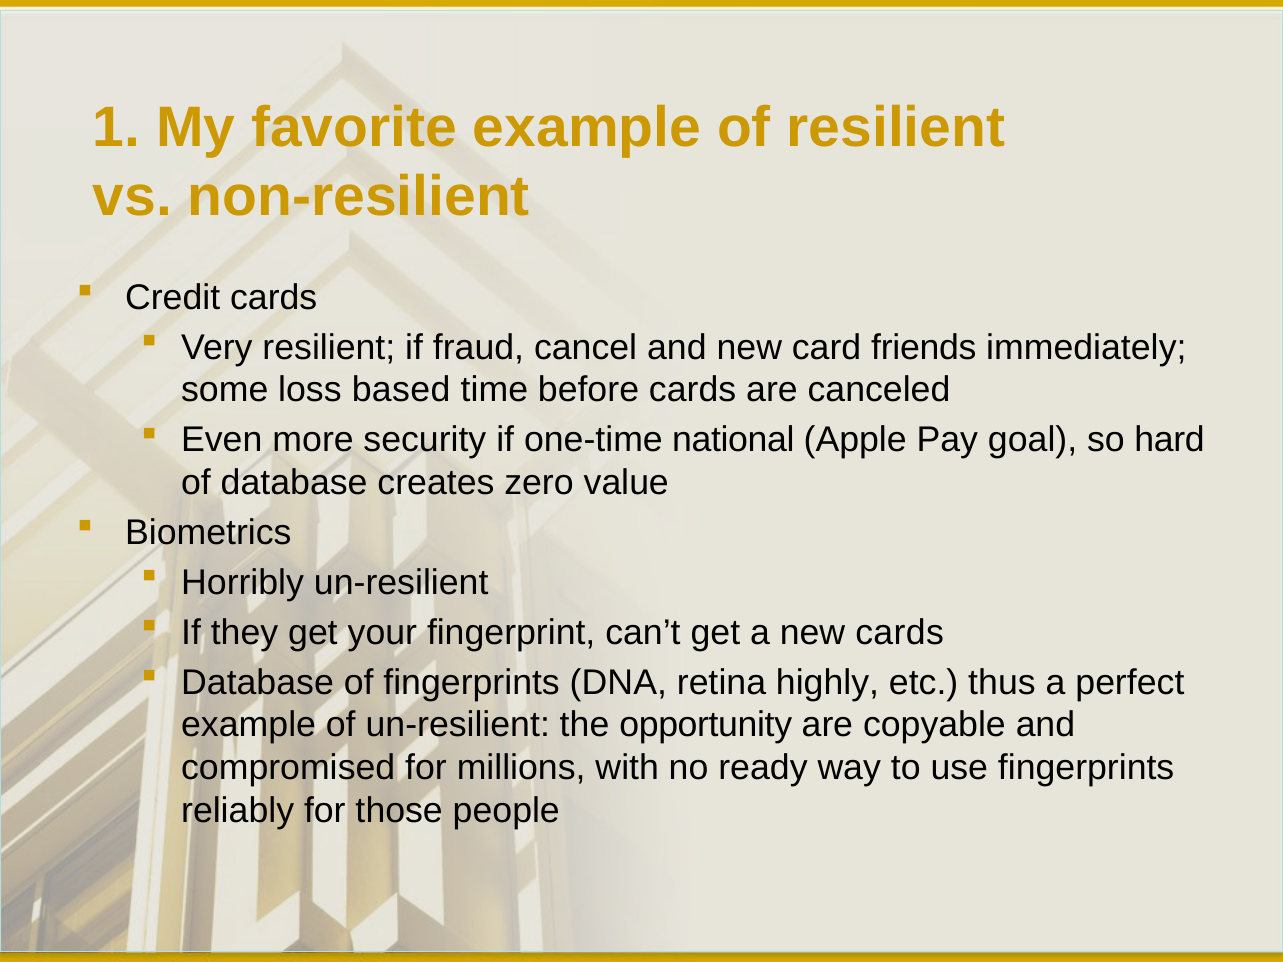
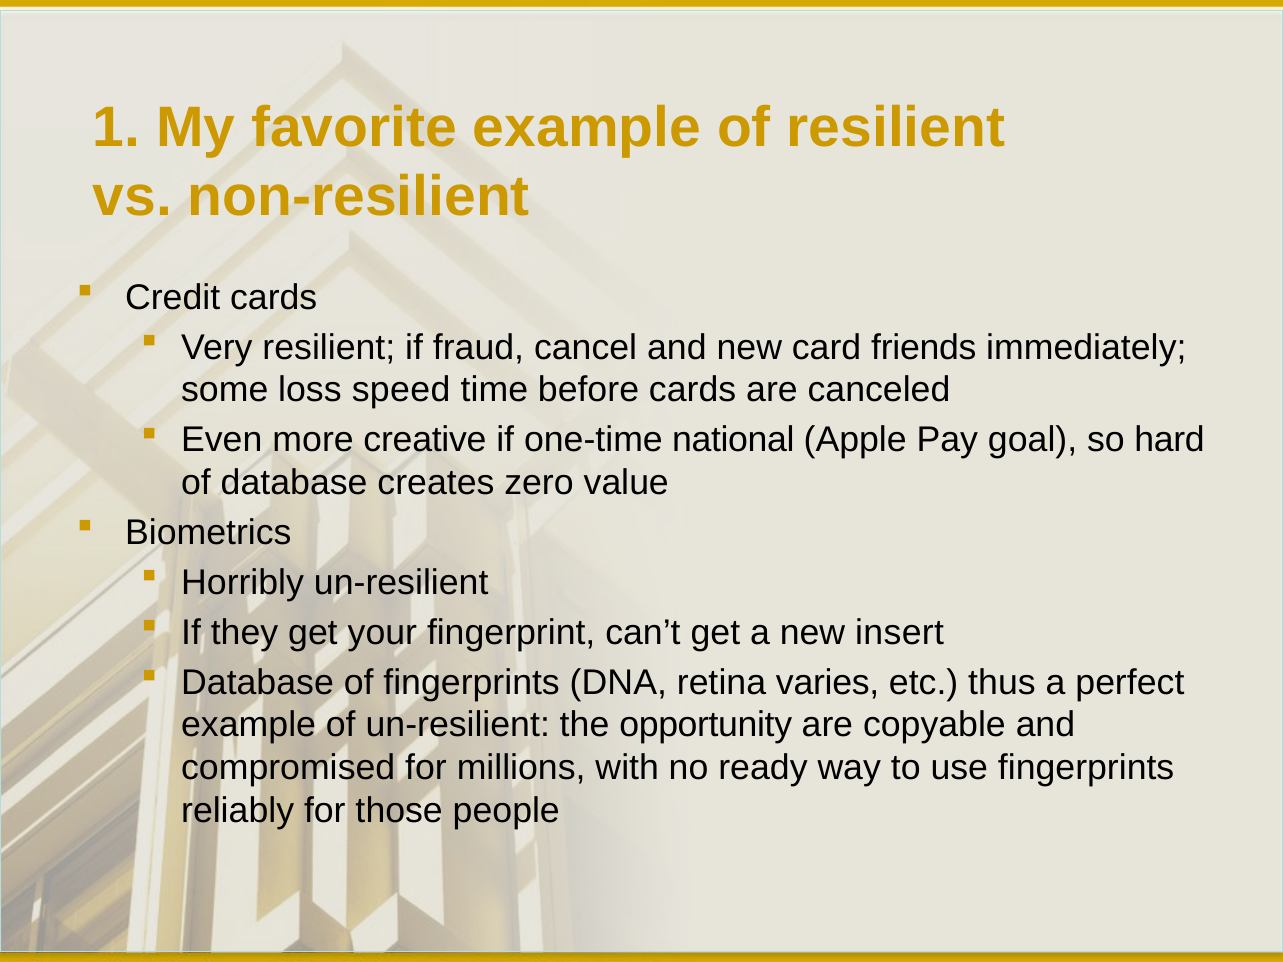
based: based -> speed
security: security -> creative
new cards: cards -> insert
highly: highly -> varies
